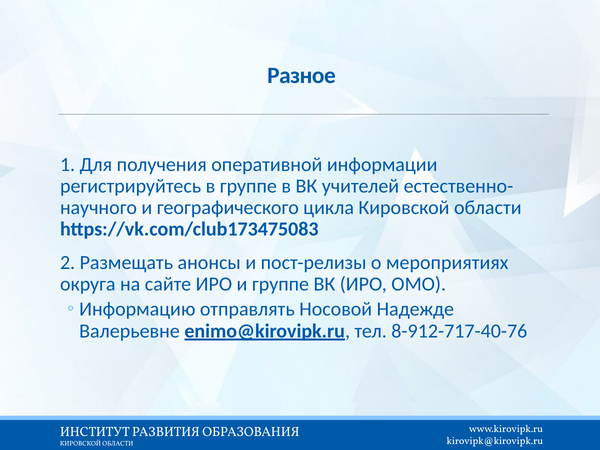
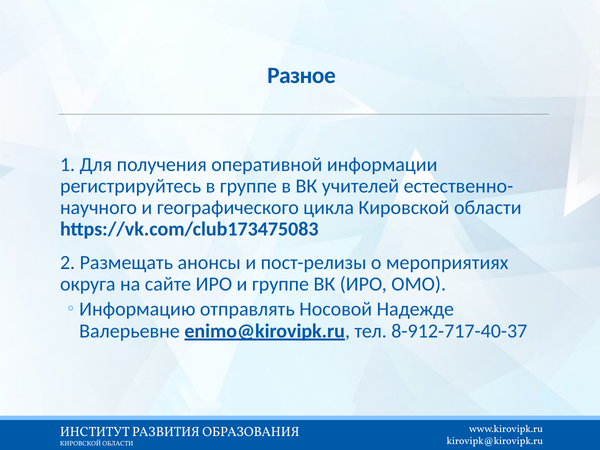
8-912-717-40-76: 8-912-717-40-76 -> 8-912-717-40-37
